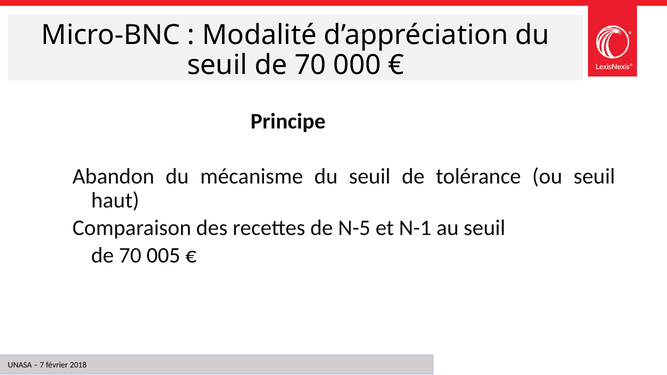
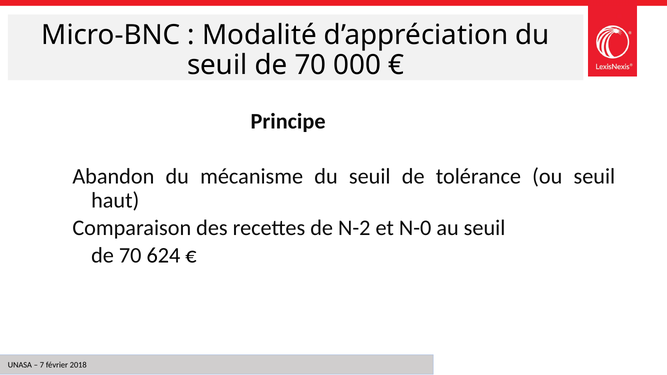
N-5: N-5 -> N-2
N-1: N-1 -> N-0
005: 005 -> 624
